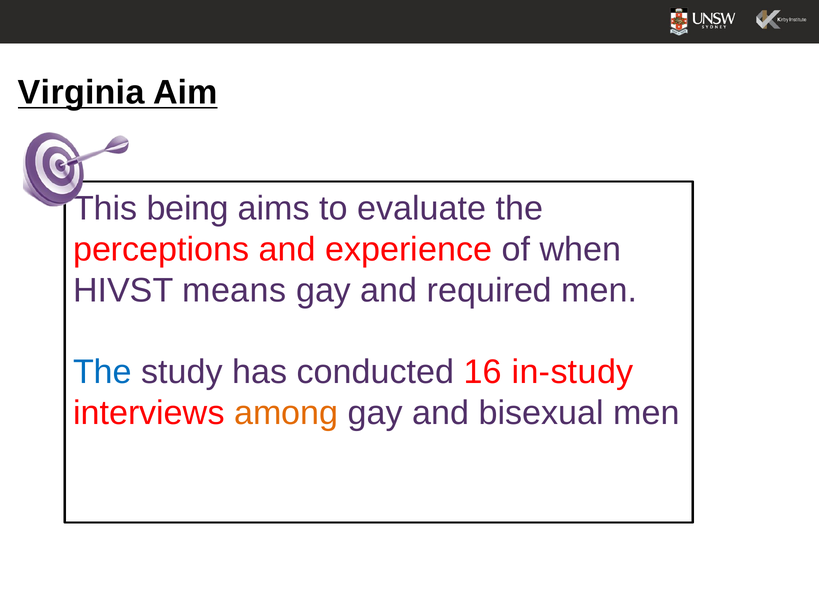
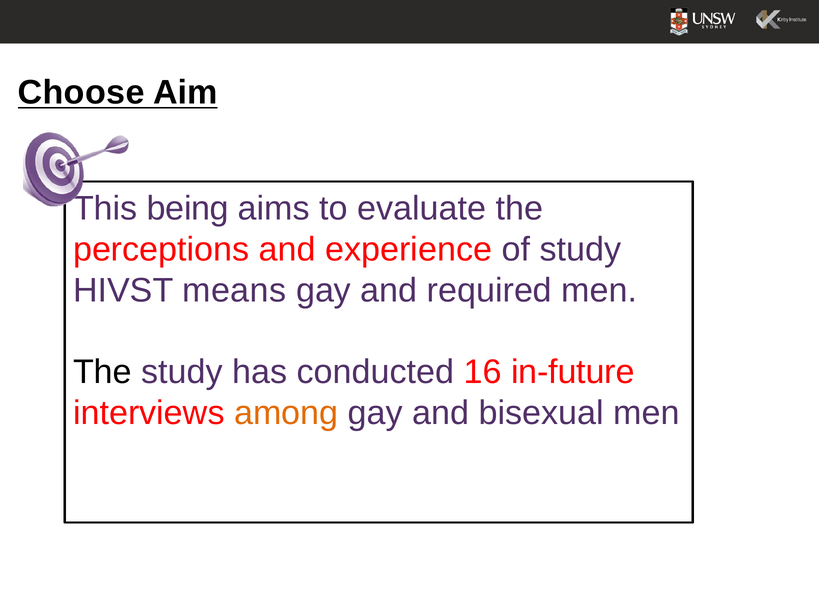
Virginia: Virginia -> Choose
of when: when -> study
The at (102, 372) colour: blue -> black
in-study: in-study -> in-future
